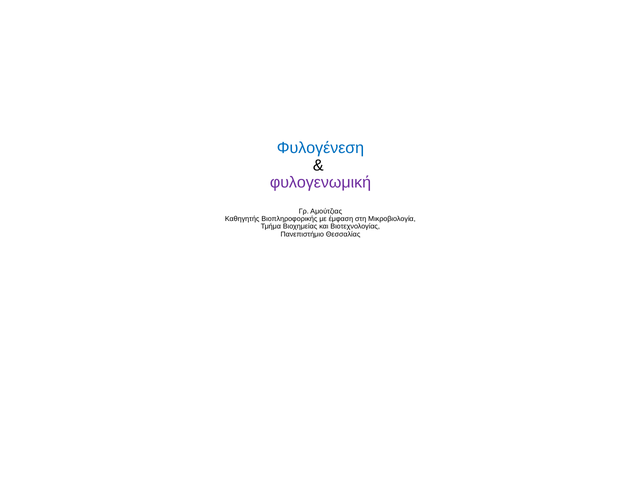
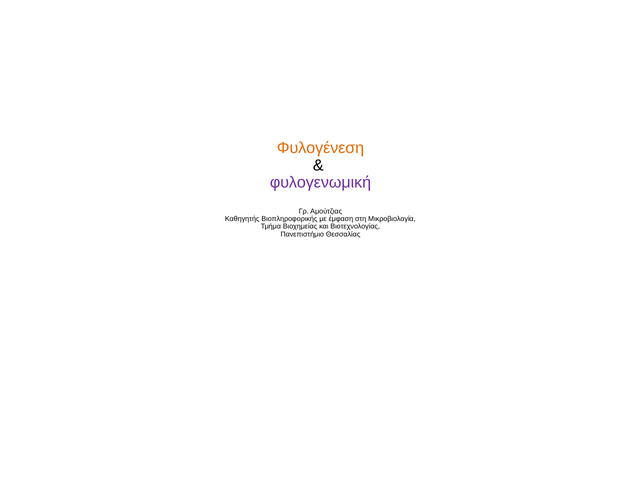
Φυλογένεση colour: blue -> orange
